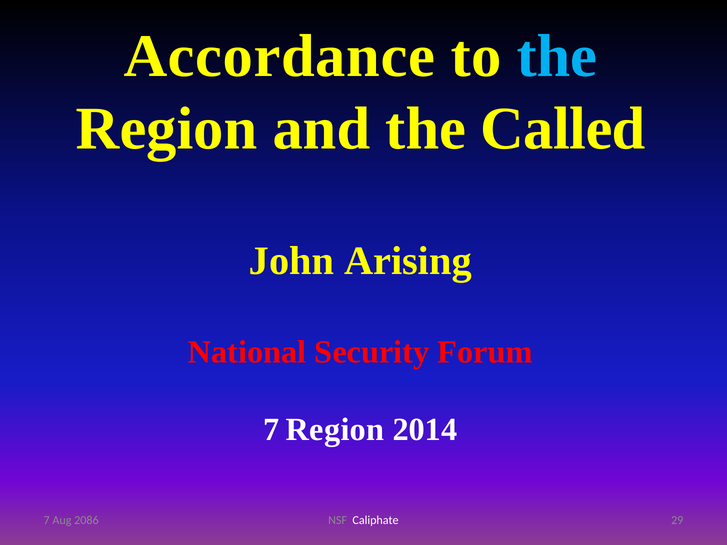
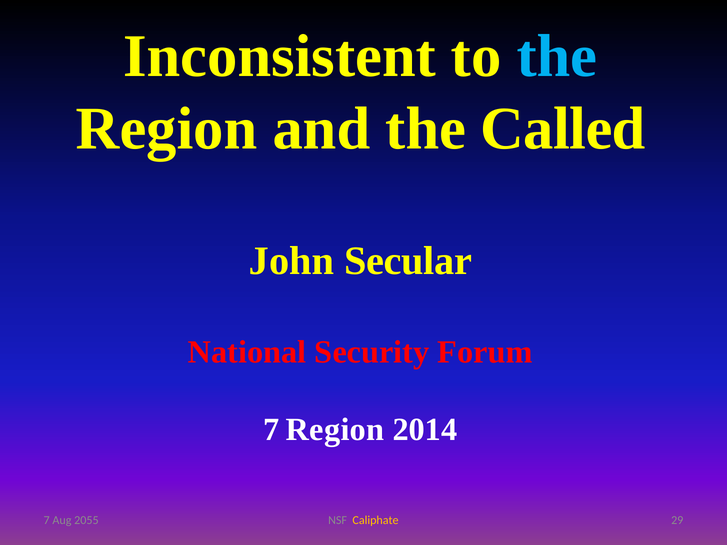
Accordance: Accordance -> Inconsistent
Arising: Arising -> Secular
2086: 2086 -> 2055
Caliphate colour: white -> yellow
